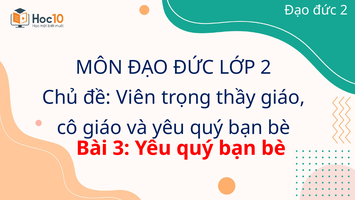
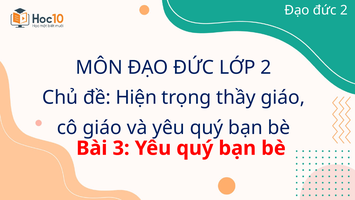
Viên: Viên -> Hiện
